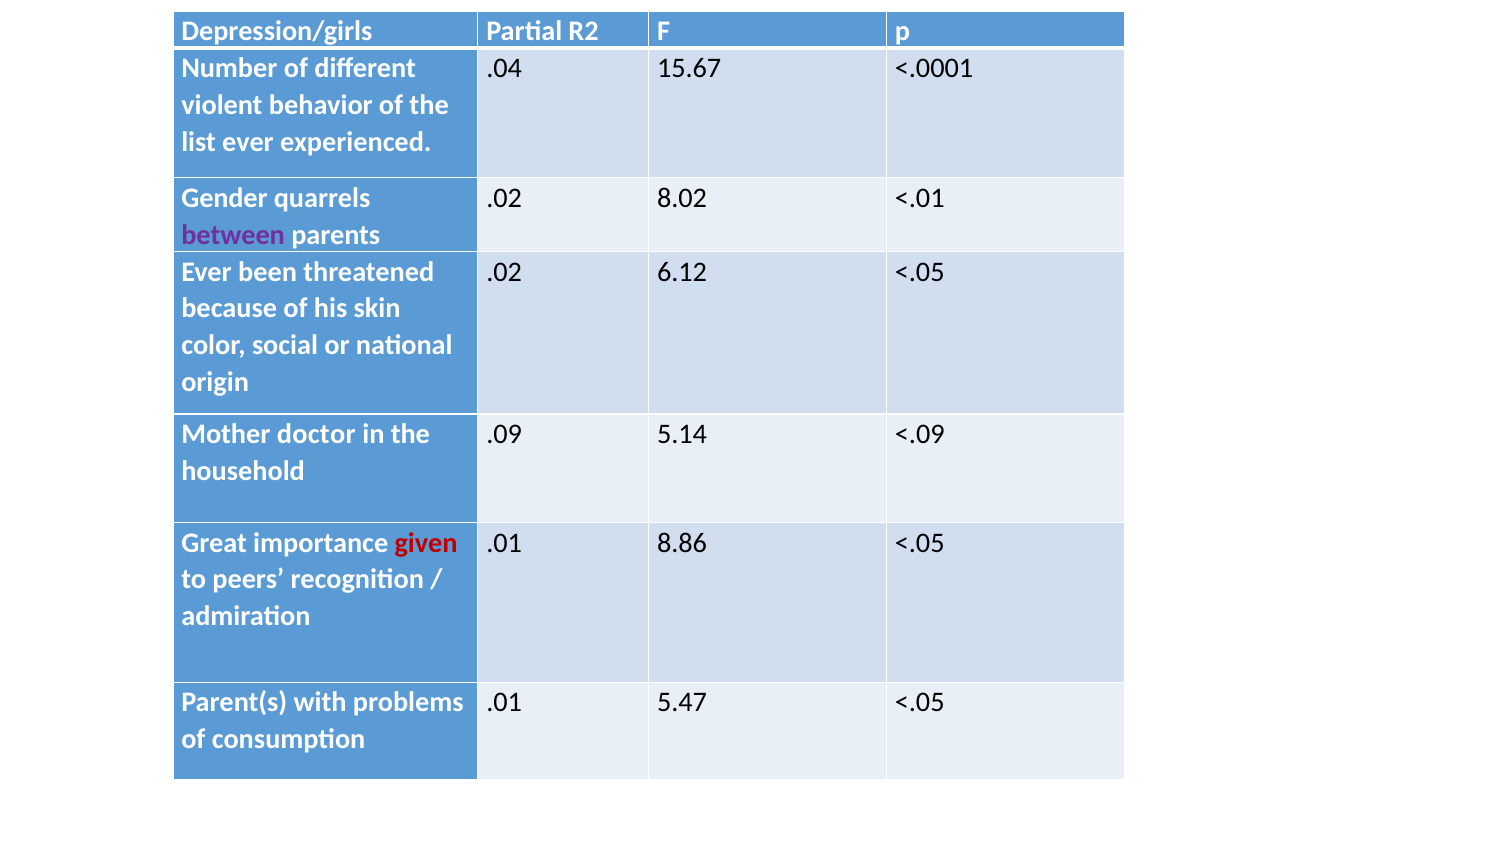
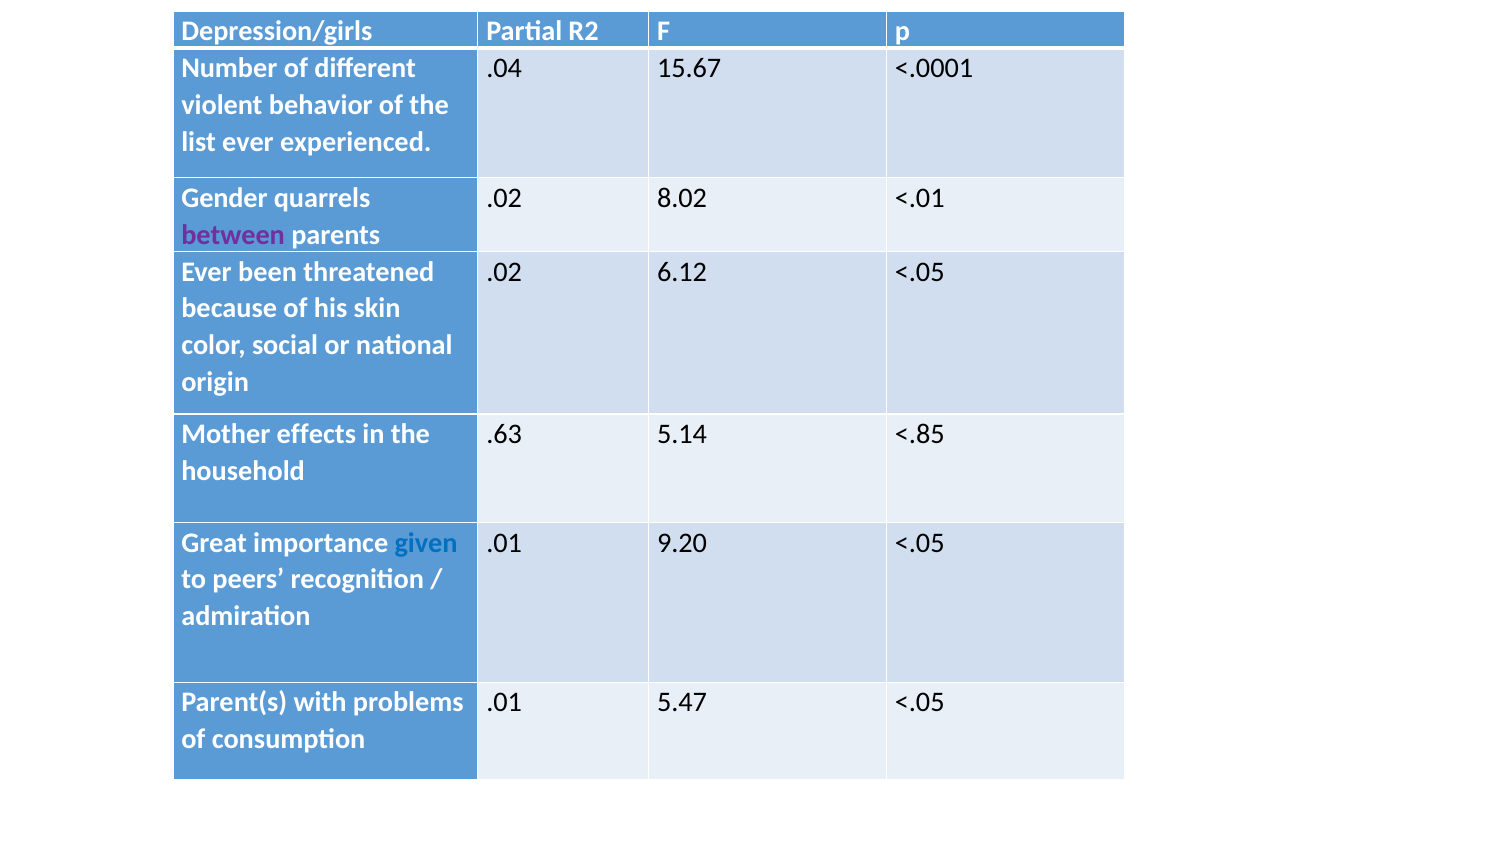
doctor: doctor -> effects
.09: .09 -> .63
<.09: <.09 -> <.85
given colour: red -> blue
8.86: 8.86 -> 9.20
